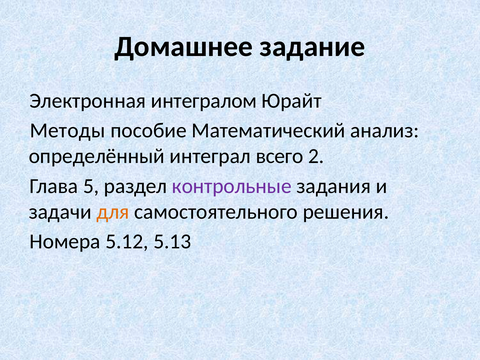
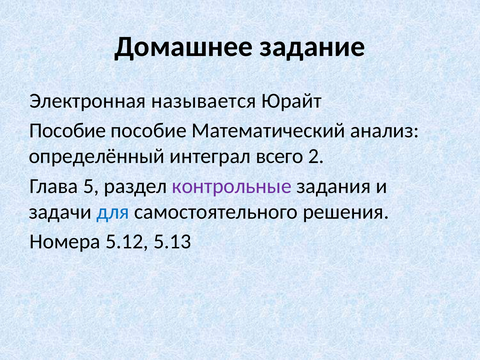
интегралом: интегралом -> называется
Методы at (67, 131): Методы -> Пособие
для colour: orange -> blue
